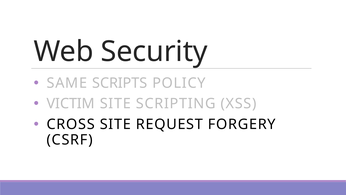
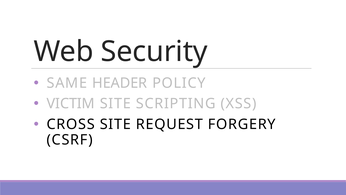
SCRIPTS: SCRIPTS -> HEADER
